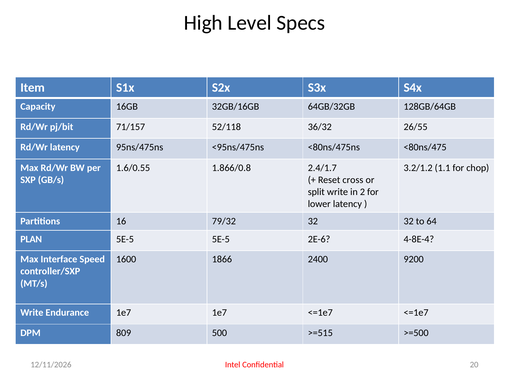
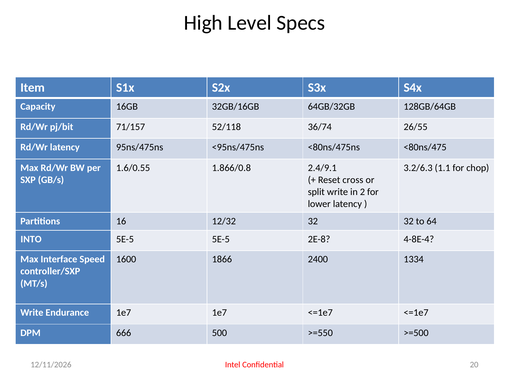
36/32: 36/32 -> 36/74
2.4/1.7: 2.4/1.7 -> 2.4/9.1
3.2/1.2: 3.2/1.2 -> 3.2/6.3
79/32: 79/32 -> 12/32
PLAN: PLAN -> INTO
2E-6: 2E-6 -> 2E-8
9200: 9200 -> 1334
809: 809 -> 666
>=515: >=515 -> >=550
